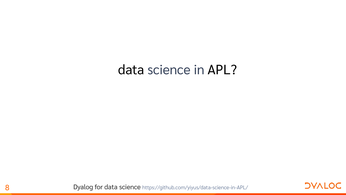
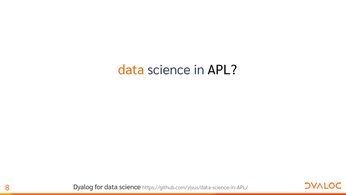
data at (131, 70) colour: black -> orange
